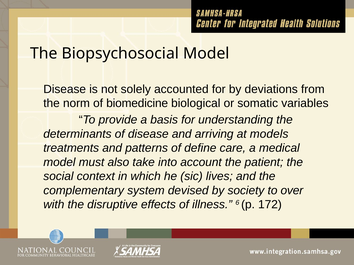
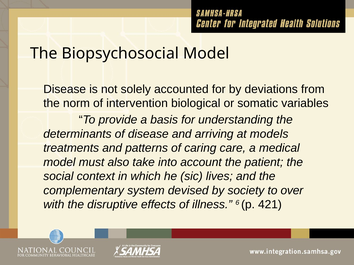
biomedicine: biomedicine -> intervention
define: define -> caring
172: 172 -> 421
